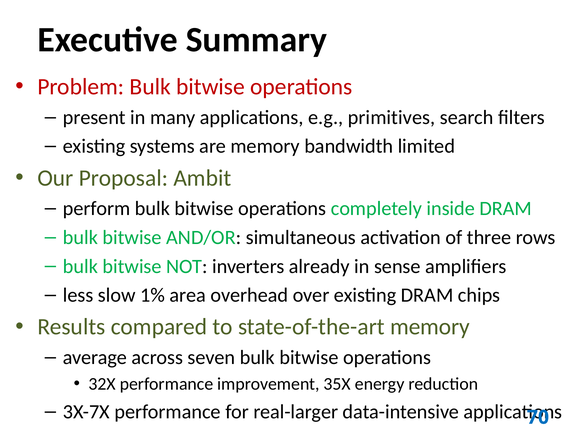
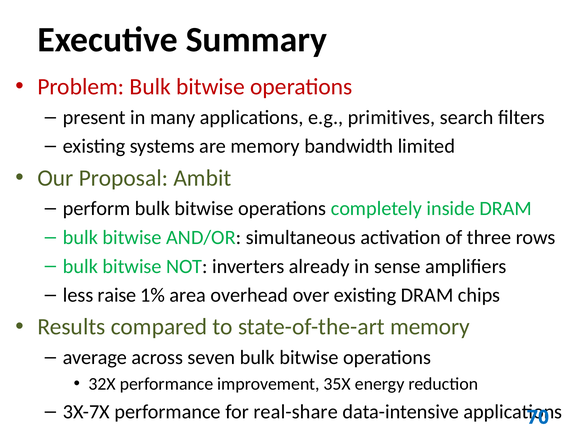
slow: slow -> raise
real-larger: real-larger -> real-share
